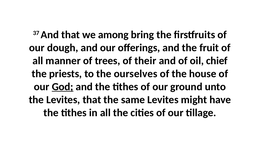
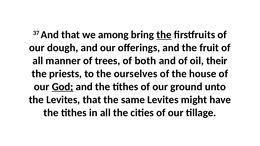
the at (164, 35) underline: none -> present
their: their -> both
chief: chief -> their
